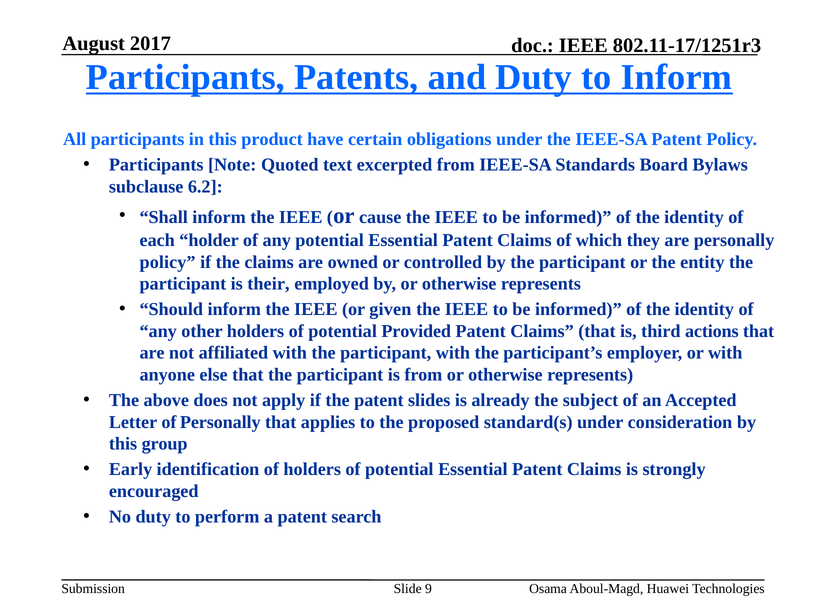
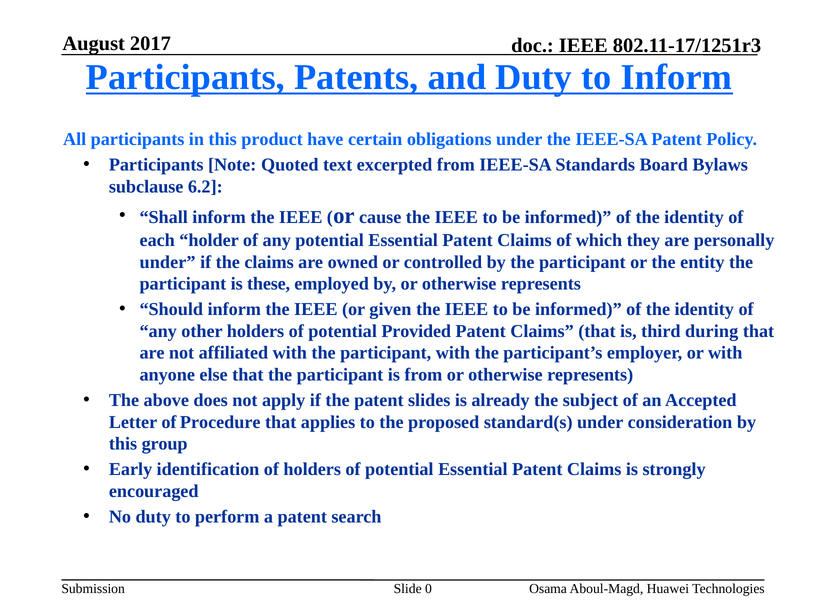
policy at (168, 262): policy -> under
their: their -> these
actions: actions -> during
of Personally: Personally -> Procedure
9: 9 -> 0
